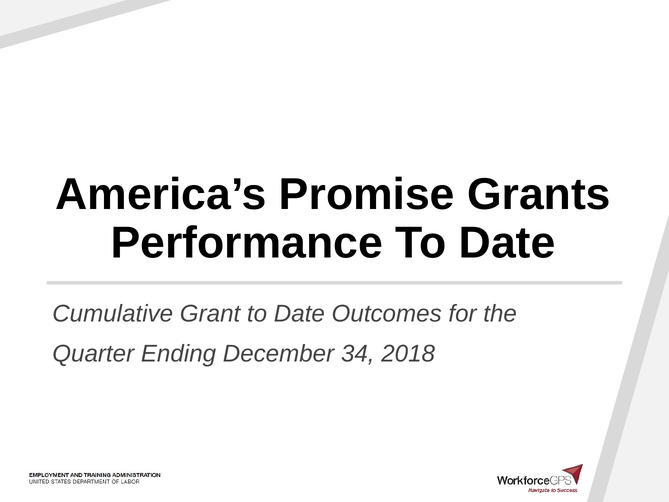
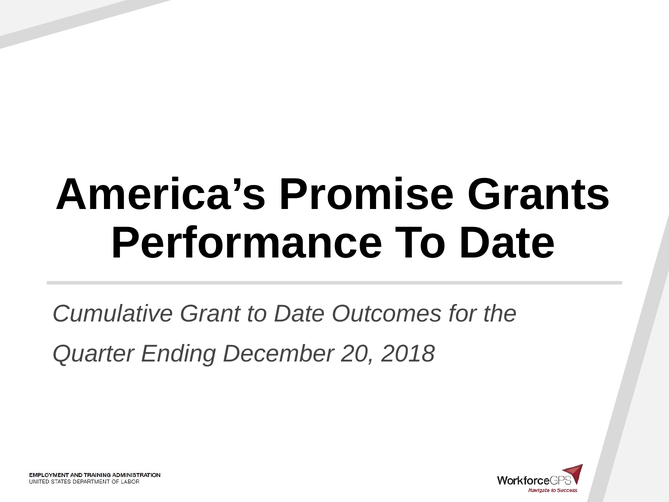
34: 34 -> 20
